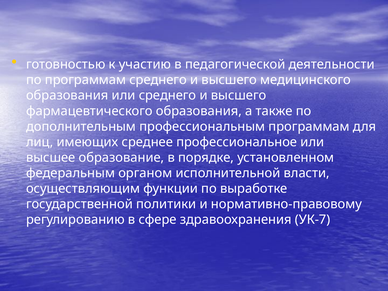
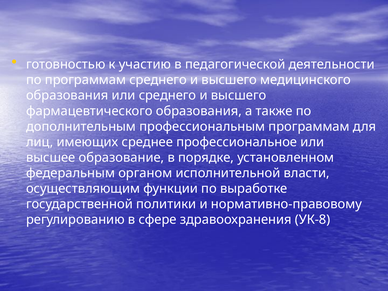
УК-7: УК-7 -> УК-8
